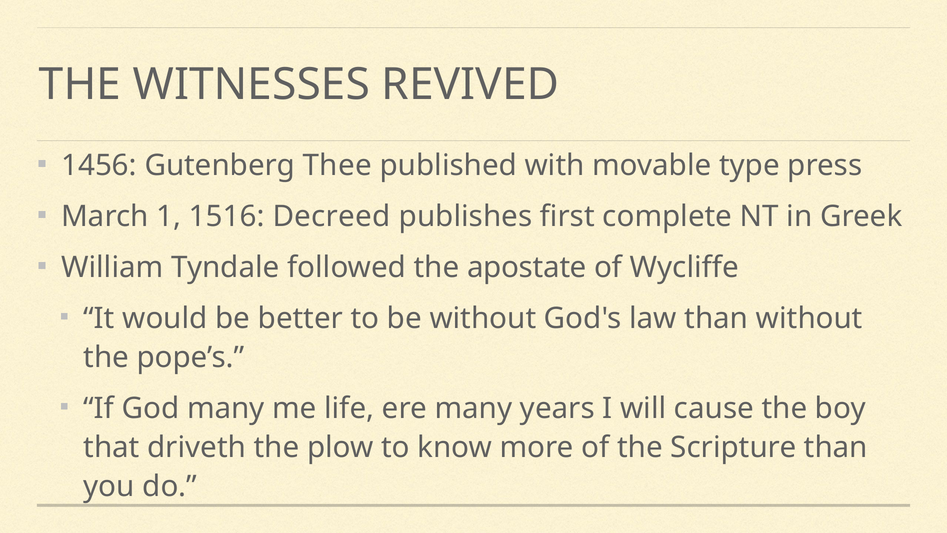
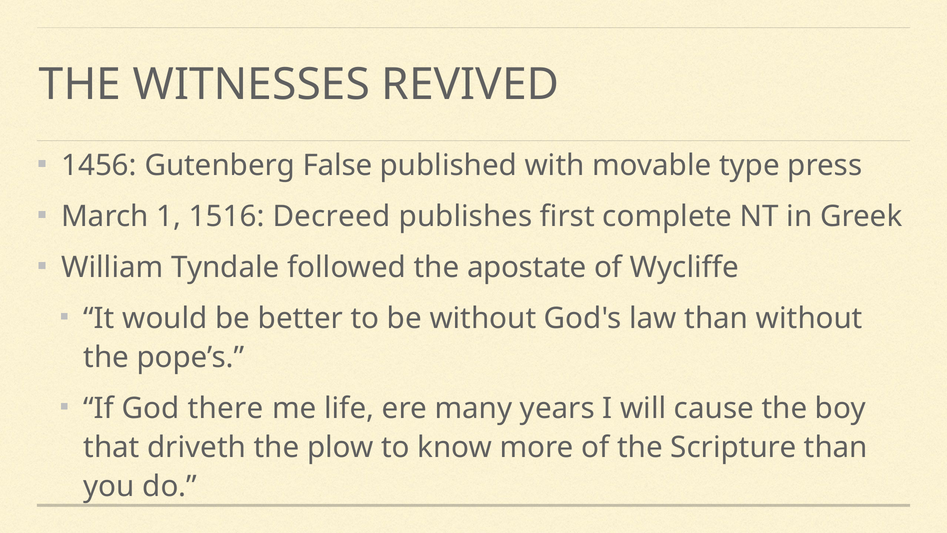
Thee: Thee -> False
God many: many -> there
